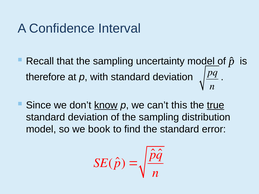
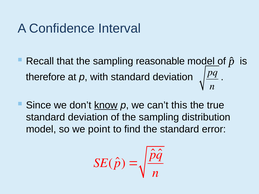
uncertainty: uncertainty -> reasonable
true underline: present -> none
book: book -> point
